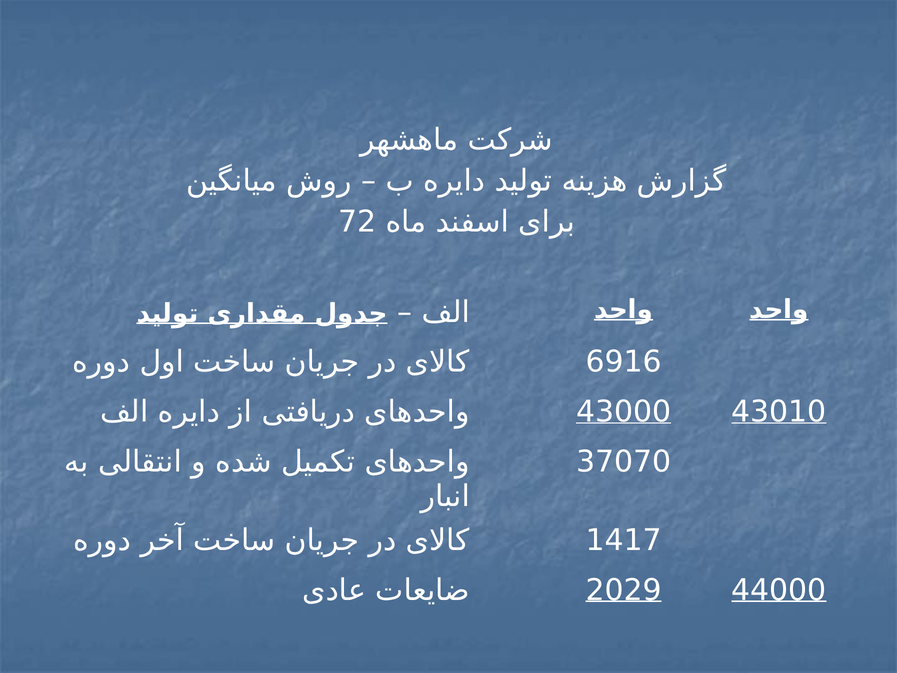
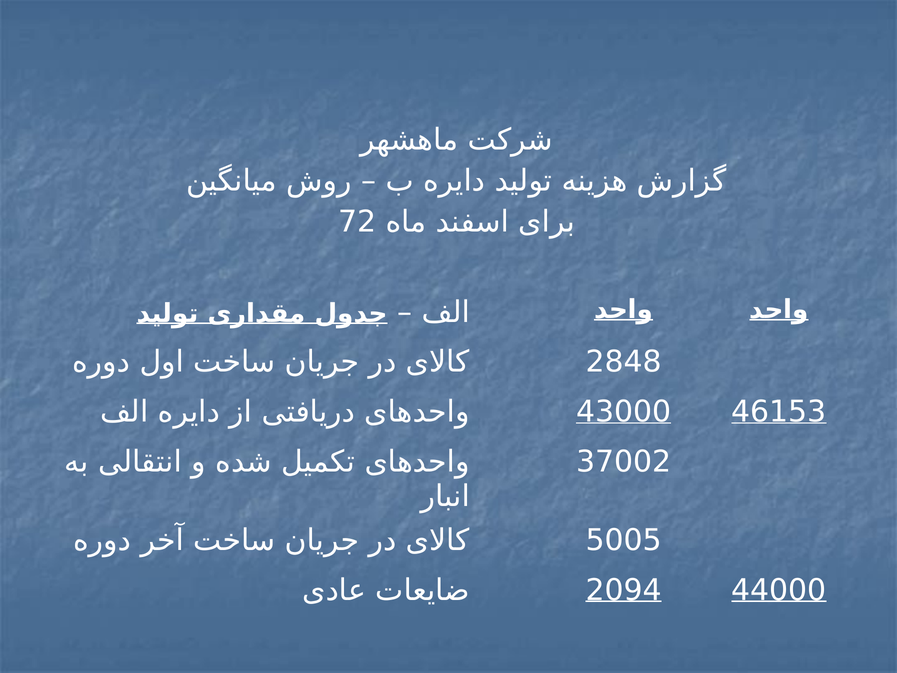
6916: 6916 -> 2848
43010: 43010 -> 46153
37070: 37070 -> 37002
1417: 1417 -> 5005
2029: 2029 -> 2094
